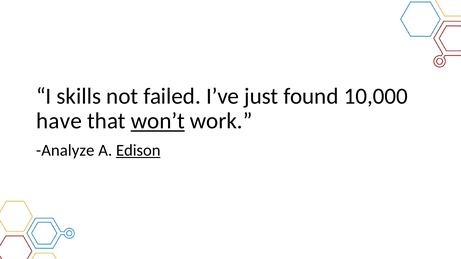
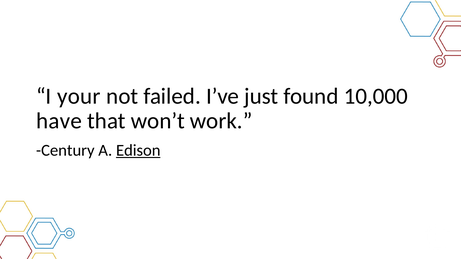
skills: skills -> your
won’t underline: present -> none
Analyze: Analyze -> Century
